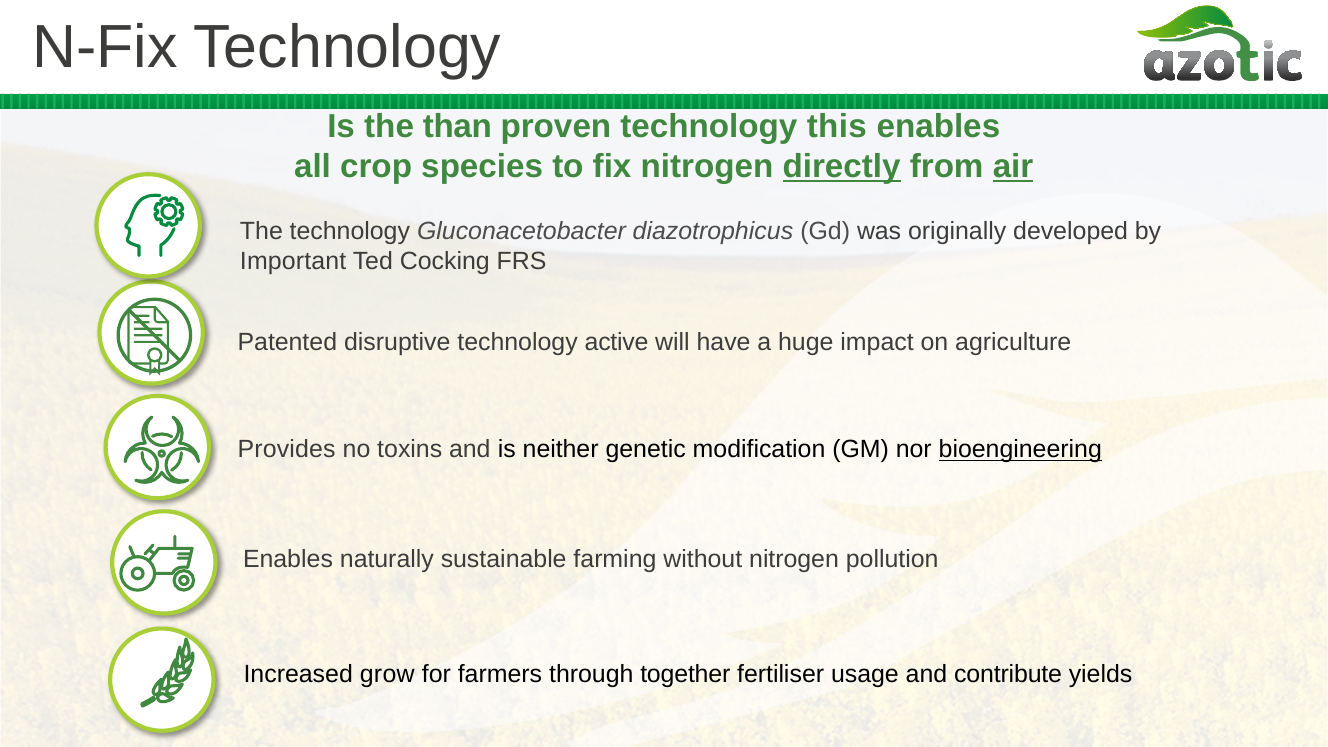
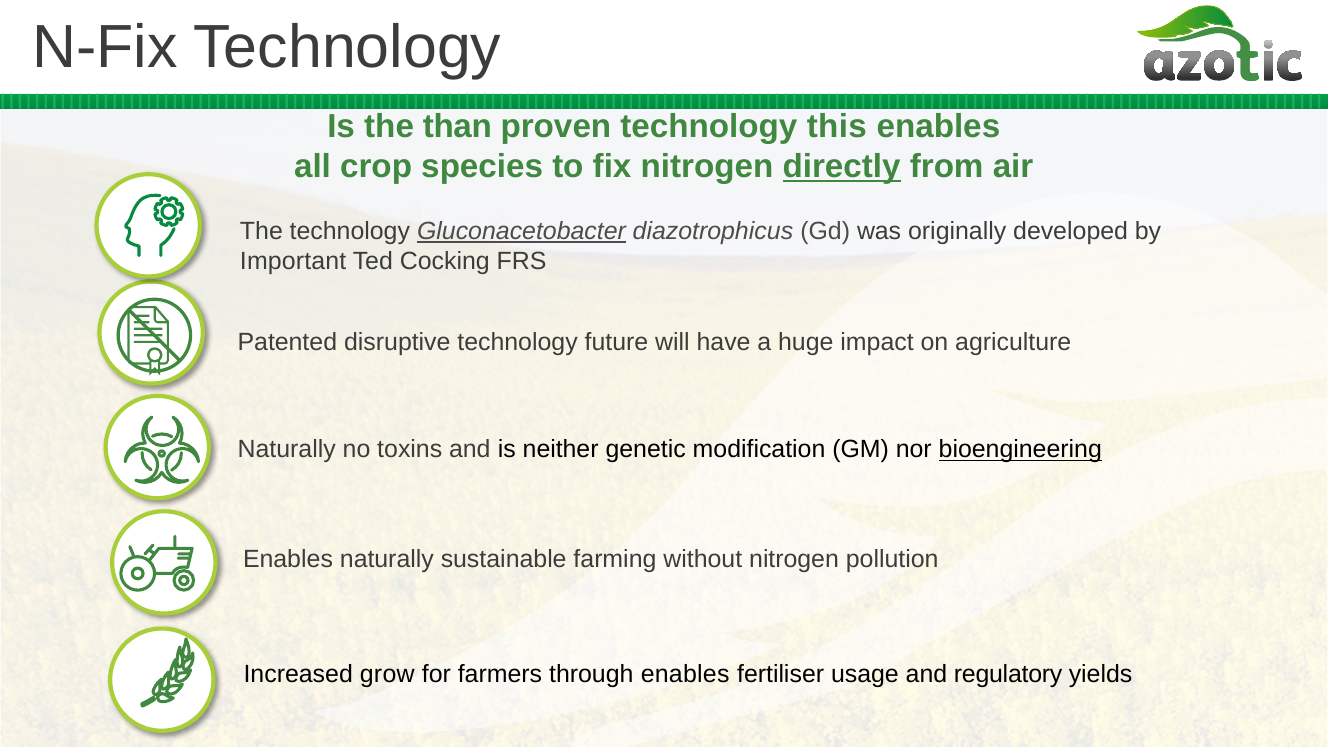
air underline: present -> none
Gluconacetobacter underline: none -> present
active: active -> future
Provides at (287, 450): Provides -> Naturally
through together: together -> enables
contribute: contribute -> regulatory
